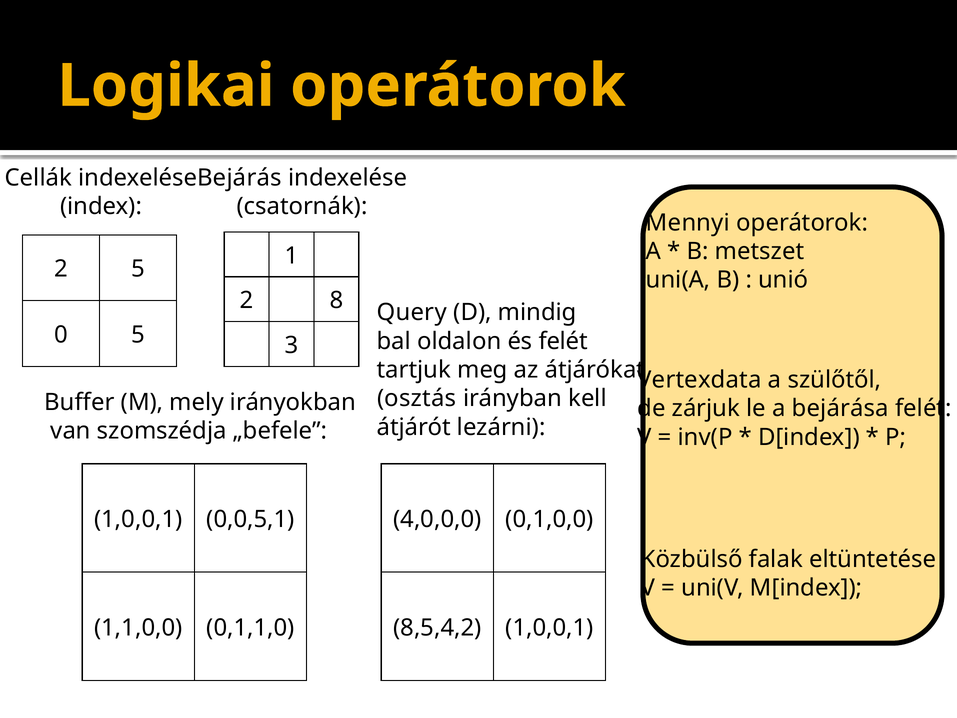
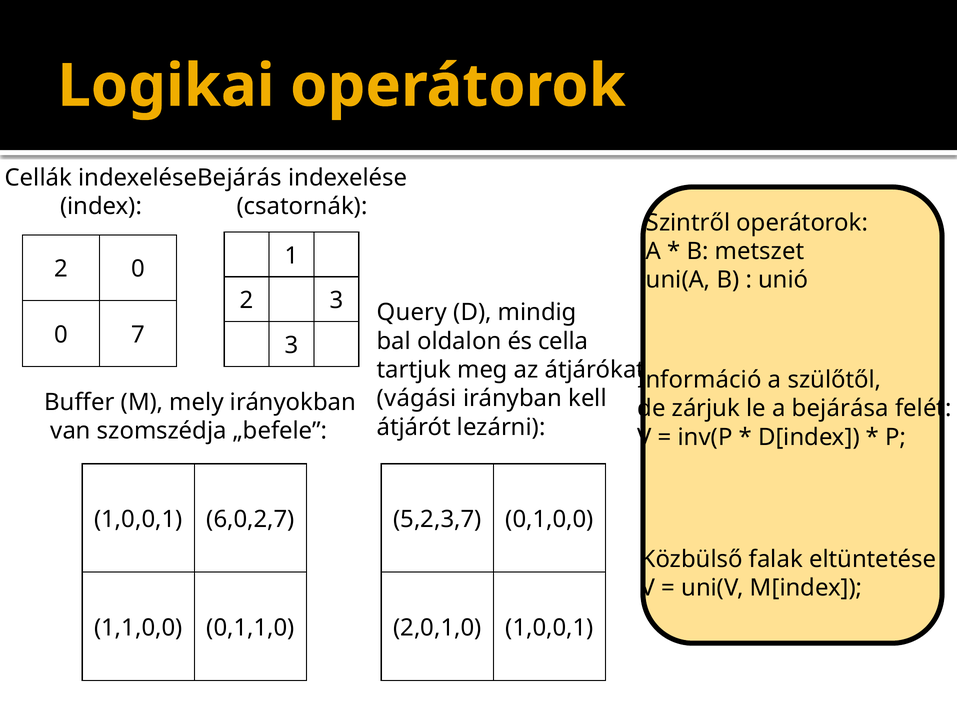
Mennyi: Mennyi -> Szintről
2 5: 5 -> 0
2 8: 8 -> 3
0 5: 5 -> 7
és felét: felét -> cella
Vertexdata: Vertexdata -> Információ
osztás: osztás -> vágási
0,0,5,1: 0,0,5,1 -> 6,0,2,7
4,0,0,0: 4,0,0,0 -> 5,2,3,7
8,5,4,2: 8,5,4,2 -> 2,0,1,0
